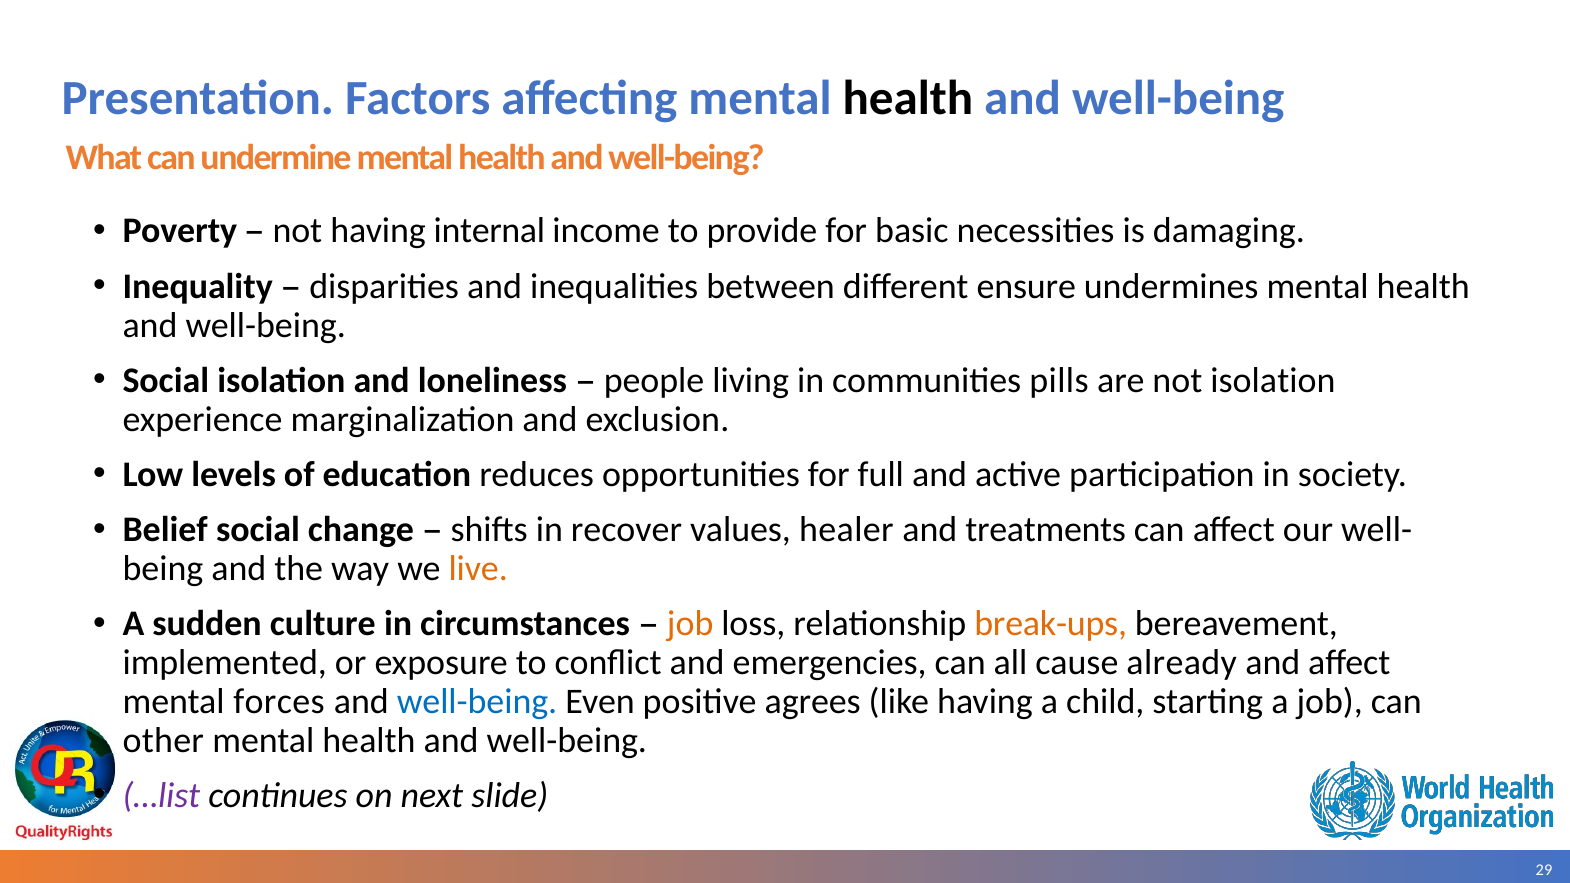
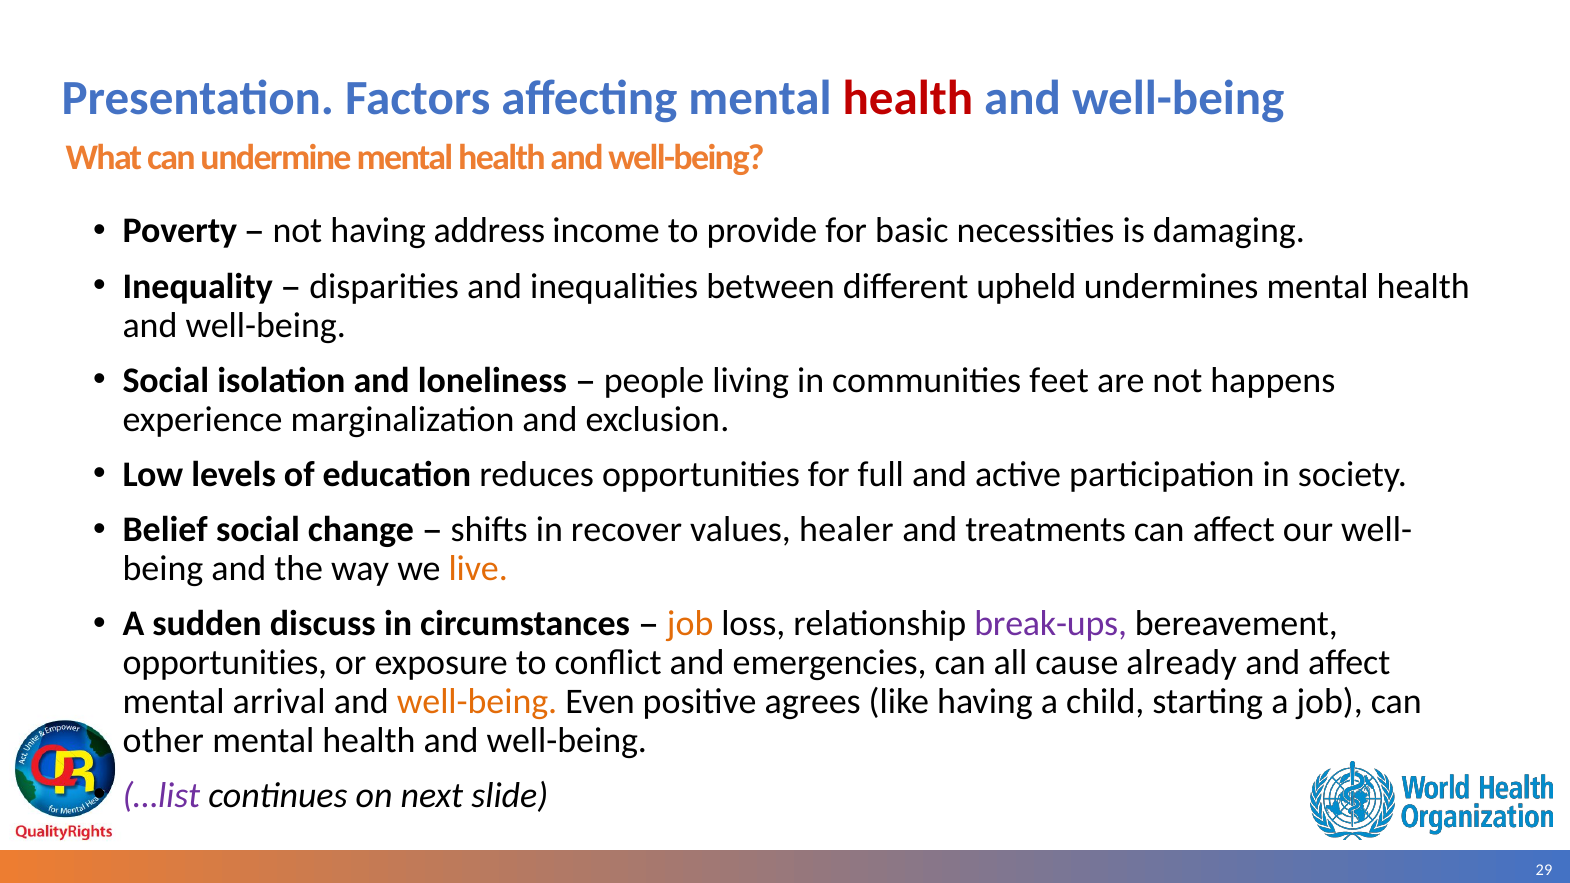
health at (908, 98) colour: black -> red
internal: internal -> address
ensure: ensure -> upheld
pills: pills -> feet
not isolation: isolation -> happens
culture: culture -> discuss
break-ups colour: orange -> purple
implemented at (225, 663): implemented -> opportunities
forces: forces -> arrival
well-being at (477, 701) colour: blue -> orange
